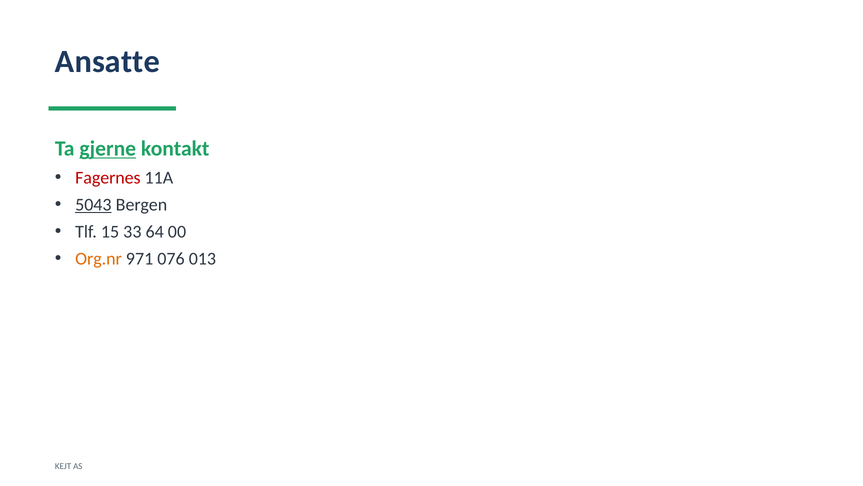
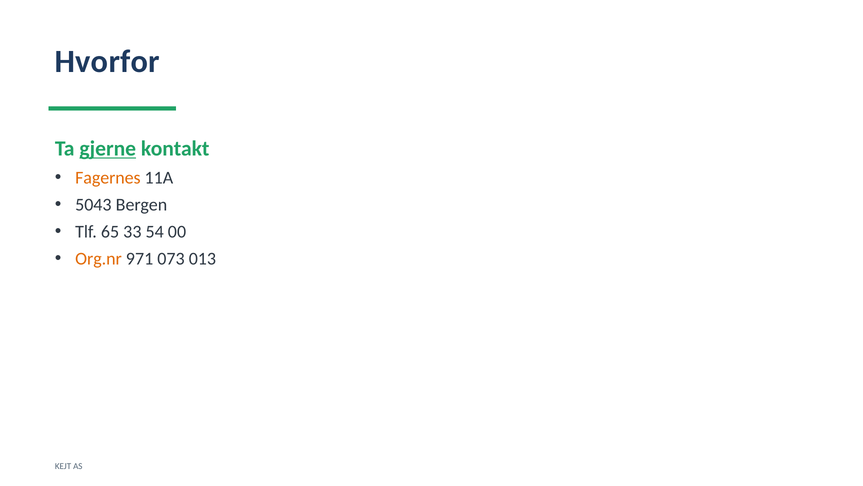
Ansatte: Ansatte -> Hvorfor
Fagernes colour: red -> orange
5043 underline: present -> none
15: 15 -> 65
64: 64 -> 54
076: 076 -> 073
